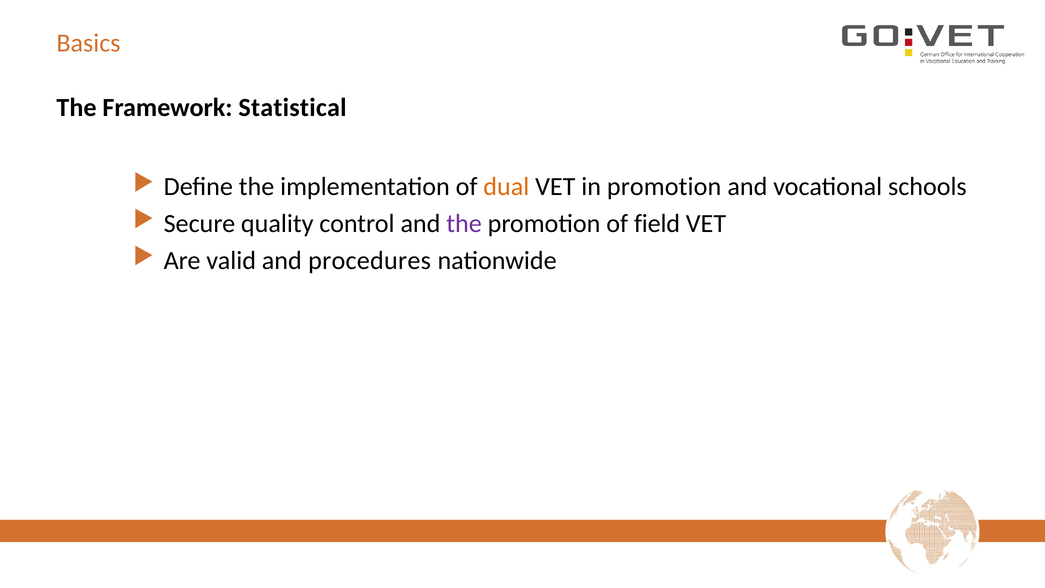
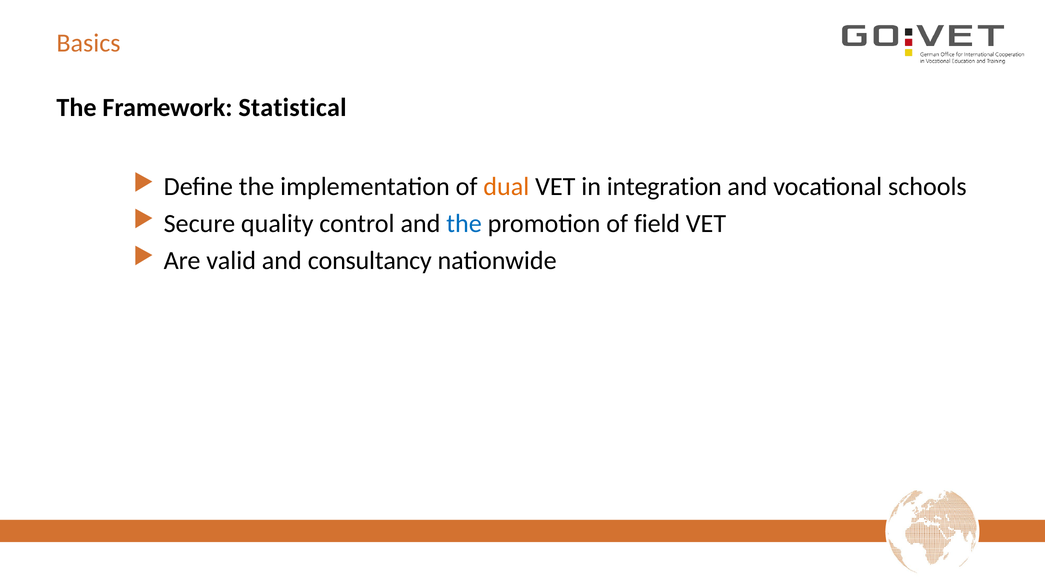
in promotion: promotion -> integration
the at (464, 224) colour: purple -> blue
procedures: procedures -> consultancy
